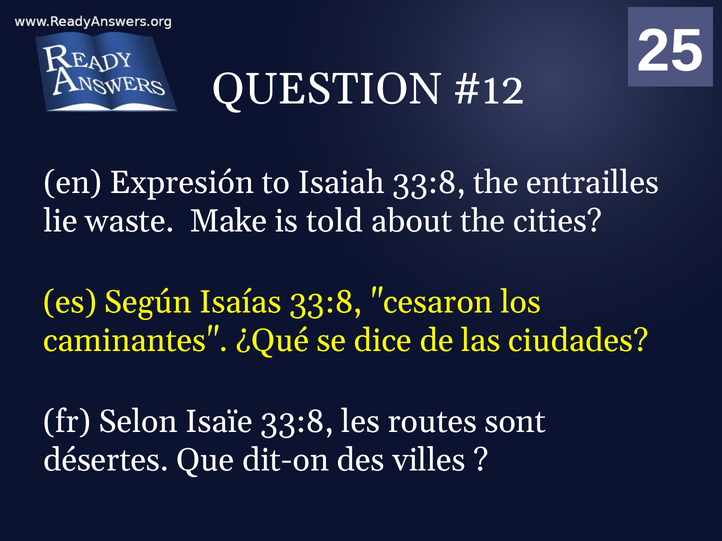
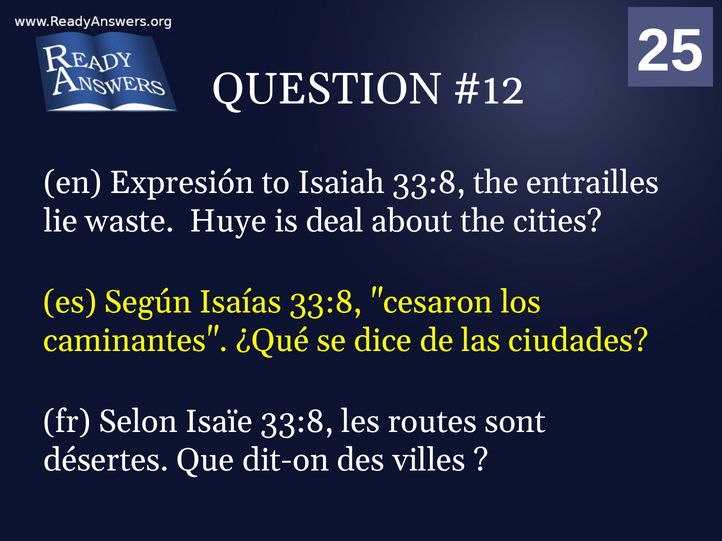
Make: Make -> Huye
told: told -> deal
